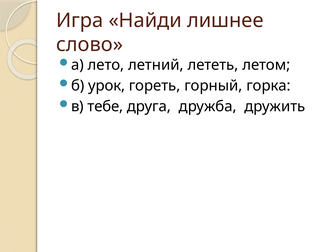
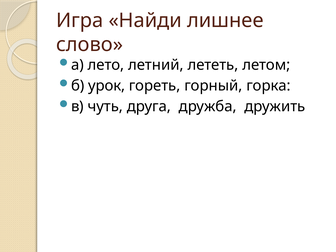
тебе: тебе -> чуть
